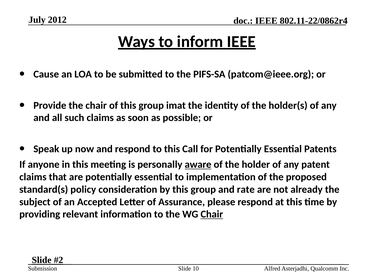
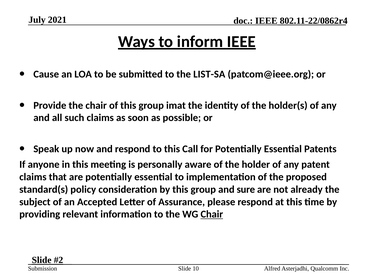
2012: 2012 -> 2021
PIFS-SA: PIFS-SA -> LIST-SA
aware underline: present -> none
rate: rate -> sure
